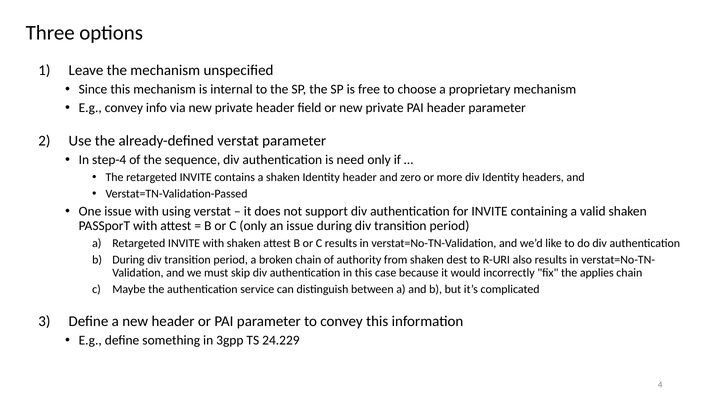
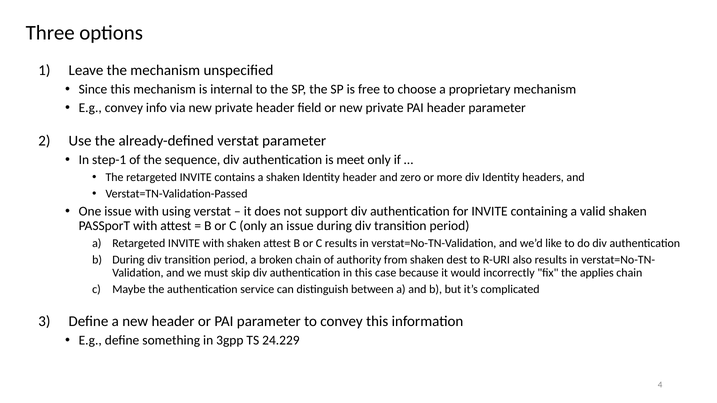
step-4: step-4 -> step-1
need: need -> meet
